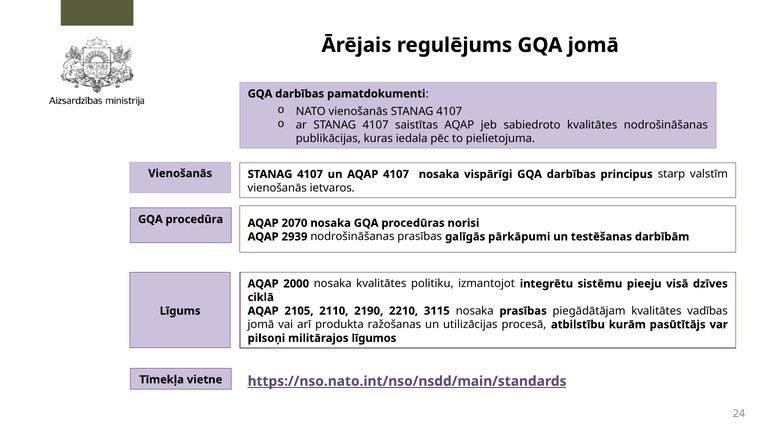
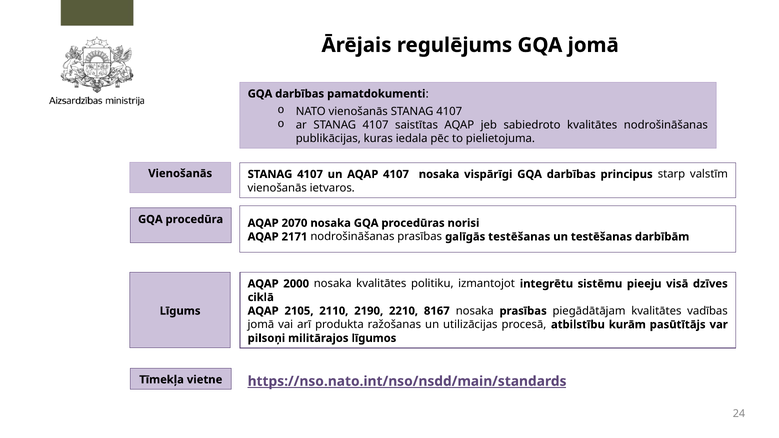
2939: 2939 -> 2171
galīgās pārkāpumi: pārkāpumi -> testēšanas
3115: 3115 -> 8167
